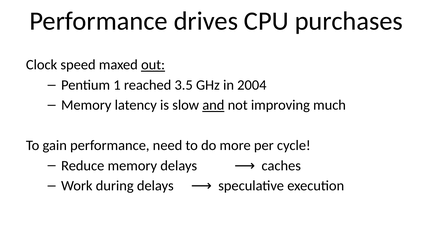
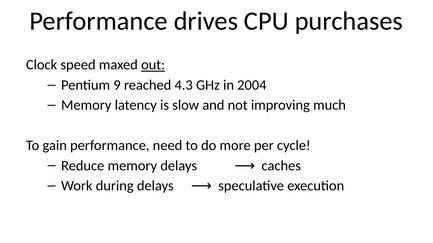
1: 1 -> 9
3.5: 3.5 -> 4.3
and underline: present -> none
